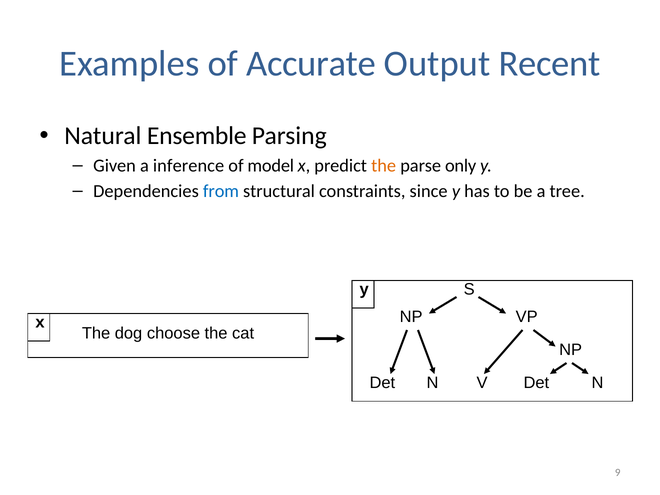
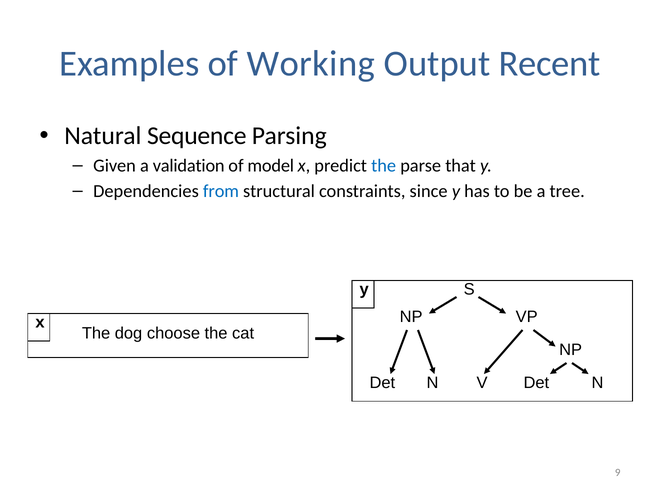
Accurate: Accurate -> Working
Ensemble: Ensemble -> Sequence
inference: inference -> validation
the at (384, 166) colour: orange -> blue
only: only -> that
